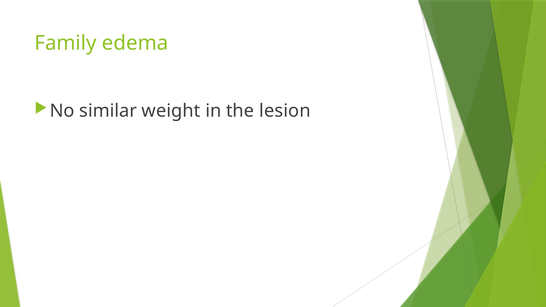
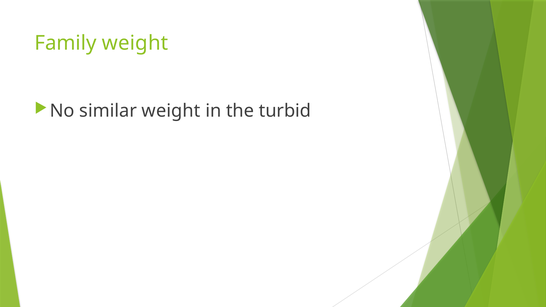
Family edema: edema -> weight
lesion: lesion -> turbid
